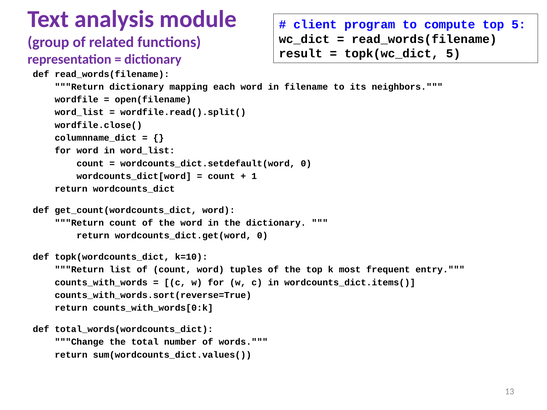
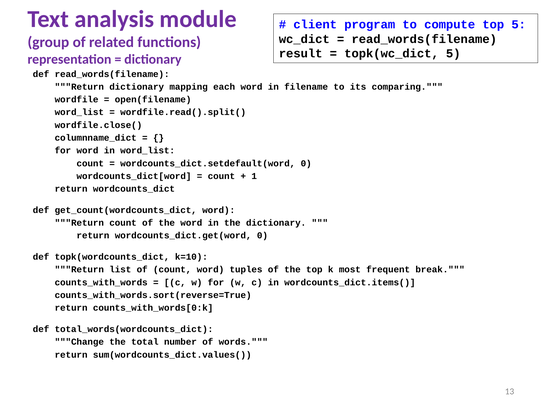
neighbors: neighbors -> comparing
entry: entry -> break
